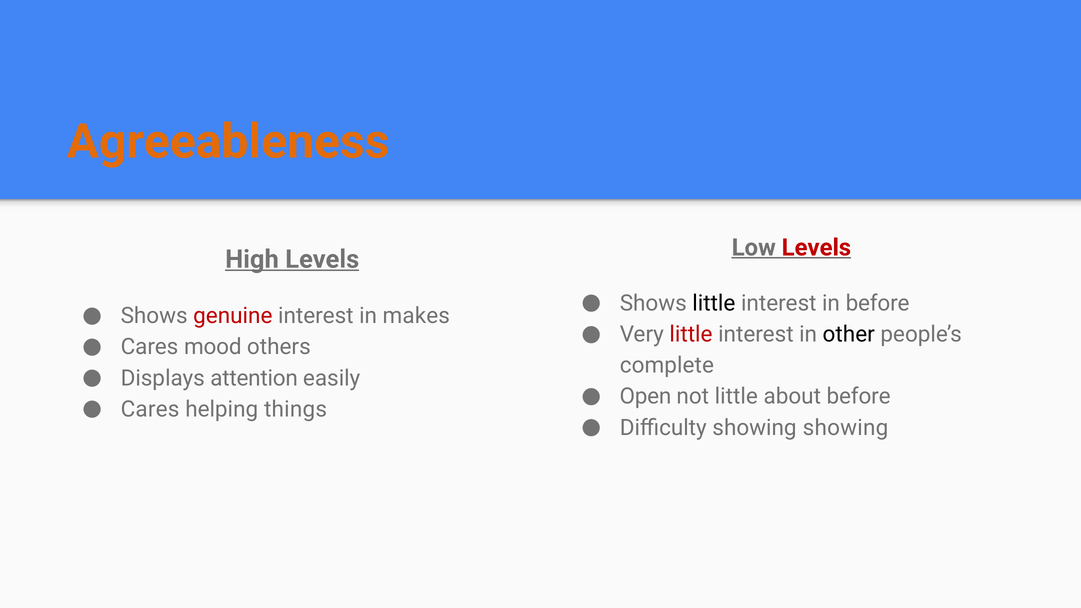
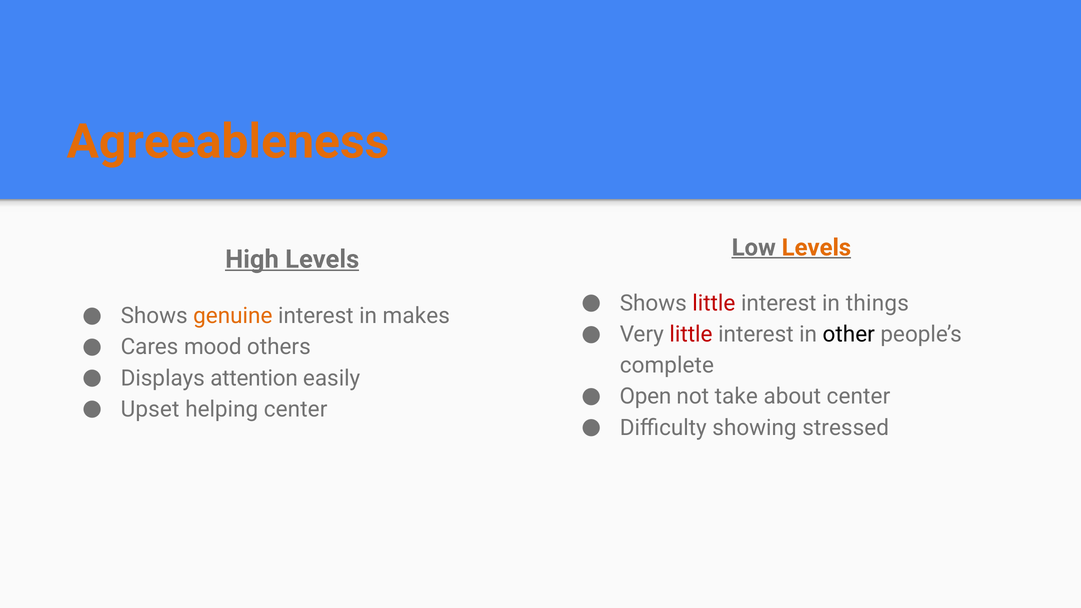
Levels at (816, 248) colour: red -> orange
little at (714, 303) colour: black -> red
in before: before -> things
genuine colour: red -> orange
not little: little -> take
about before: before -> center
Cares at (150, 409): Cares -> Upset
helping things: things -> center
showing showing: showing -> stressed
